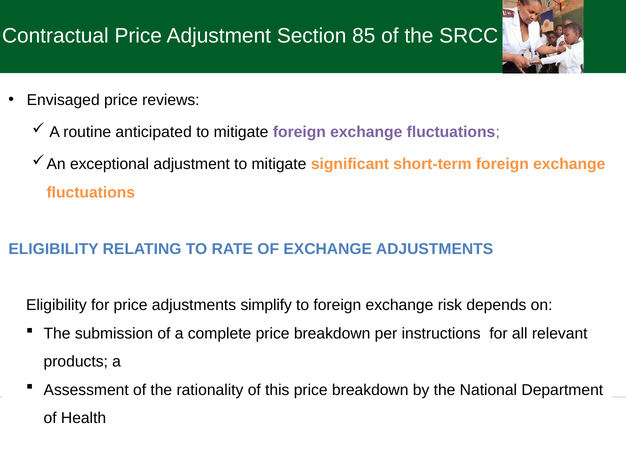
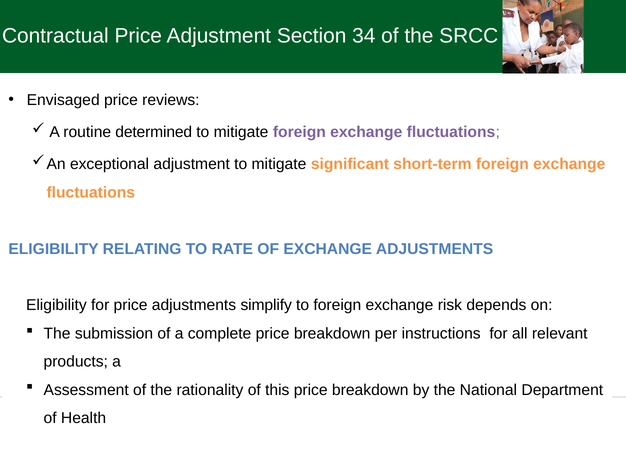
85: 85 -> 34
anticipated: anticipated -> determined
